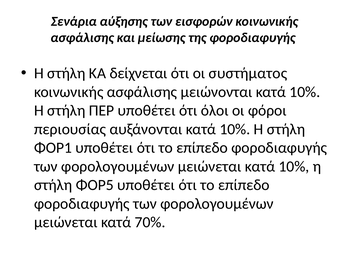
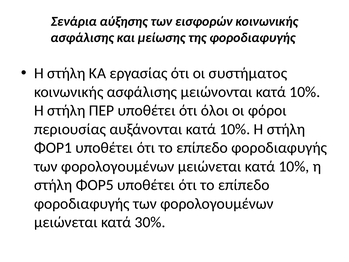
δείχνεται: δείχνεται -> εργασίας
70%: 70% -> 30%
